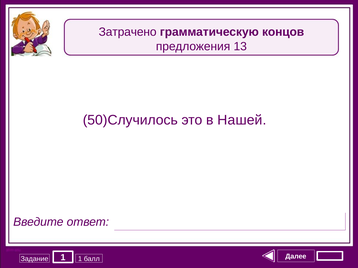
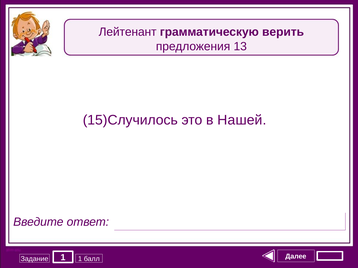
Затрачено: Затрачено -> Лейтенант
концов: концов -> верить
50)Случилось: 50)Случилось -> 15)Случилось
